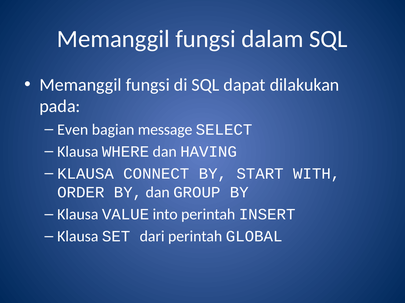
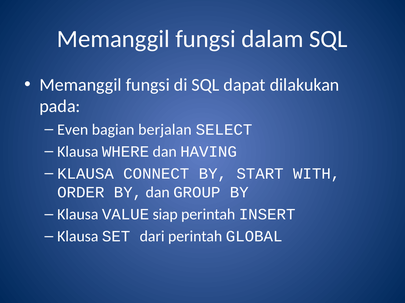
message: message -> berjalan
into: into -> siap
